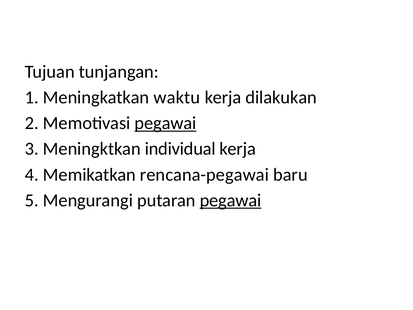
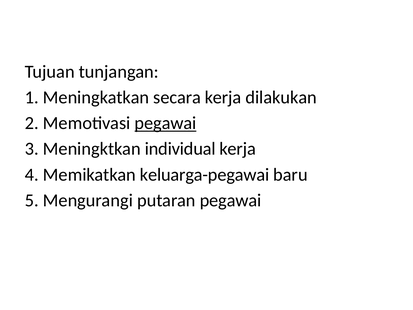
waktu: waktu -> secara
rencana-pegawai: rencana-pegawai -> keluarga-pegawai
pegawai at (231, 200) underline: present -> none
